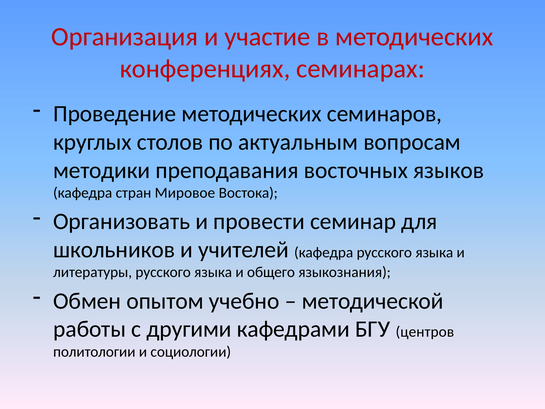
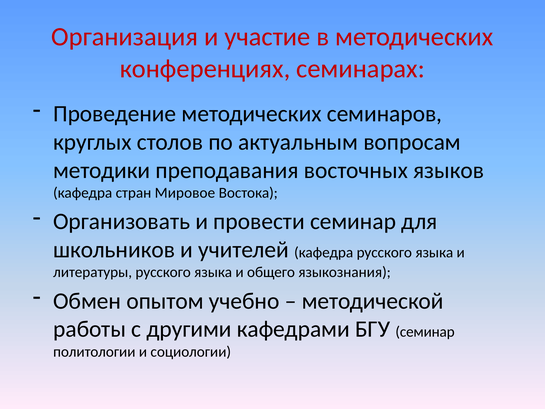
БГУ центров: центров -> семинар
